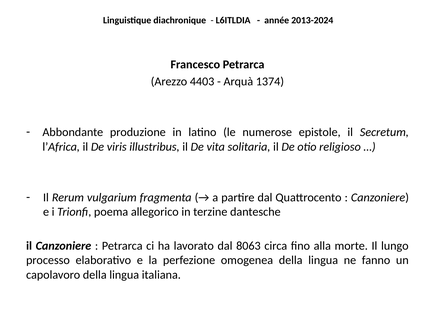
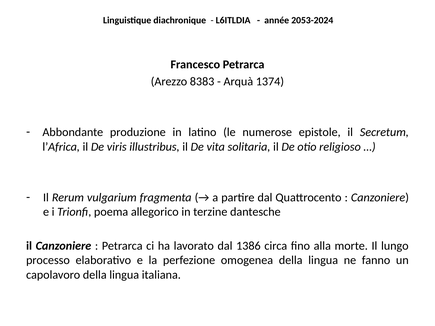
2013-2024: 2013-2024 -> 2053-2024
4403: 4403 -> 8383
8063: 8063 -> 1386
